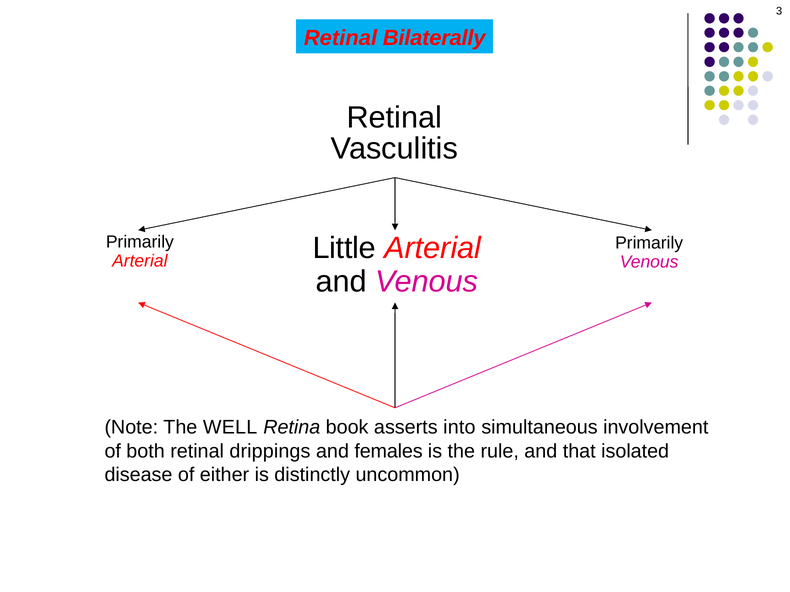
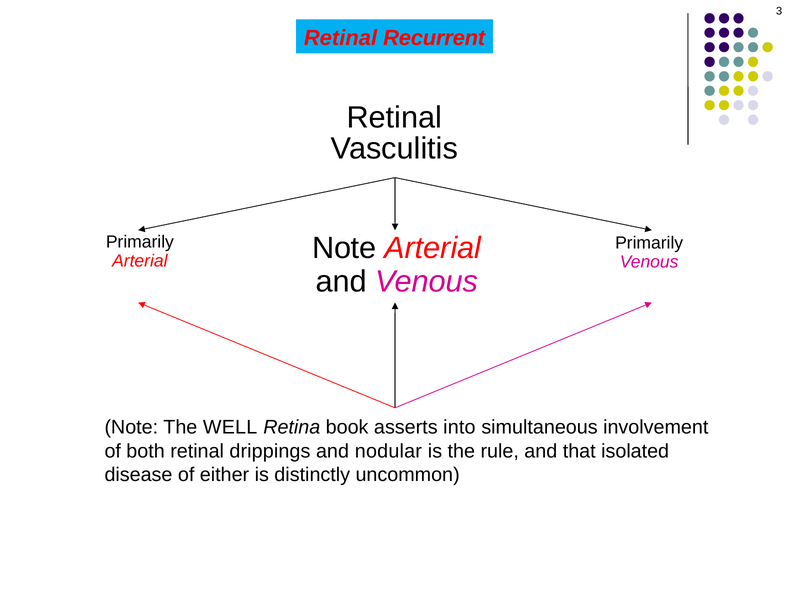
Bilaterally: Bilaterally -> Recurrent
Little at (344, 249): Little -> Note
females: females -> nodular
